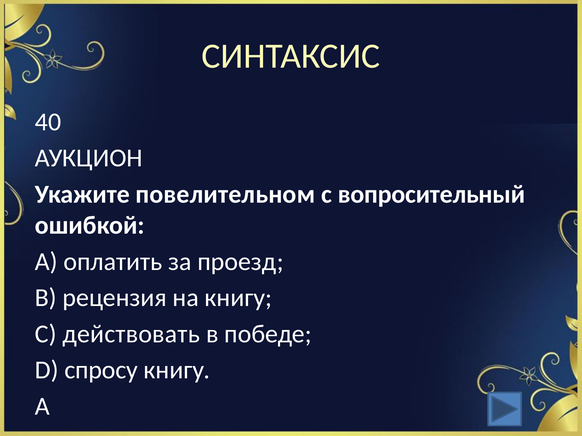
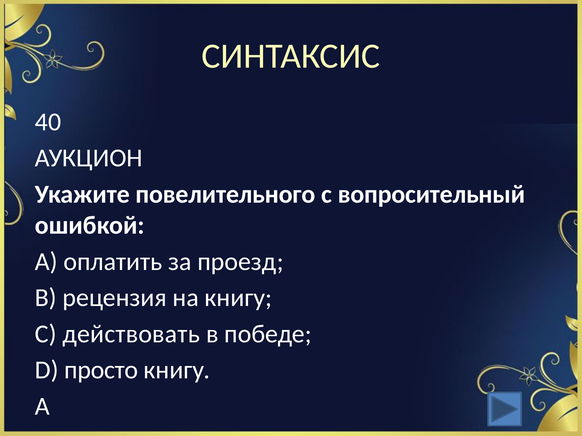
повелительном: повелительном -> повелительного
спросу: спросу -> просто
